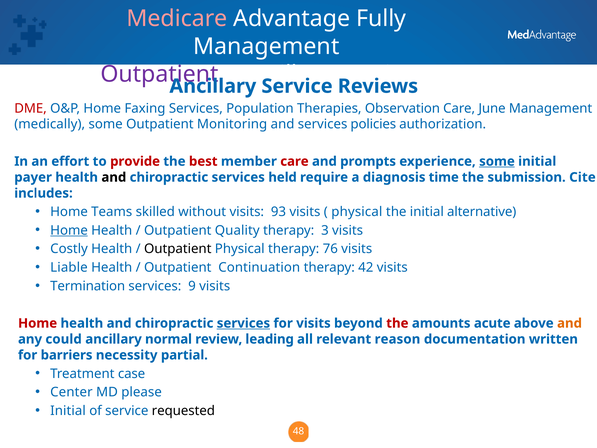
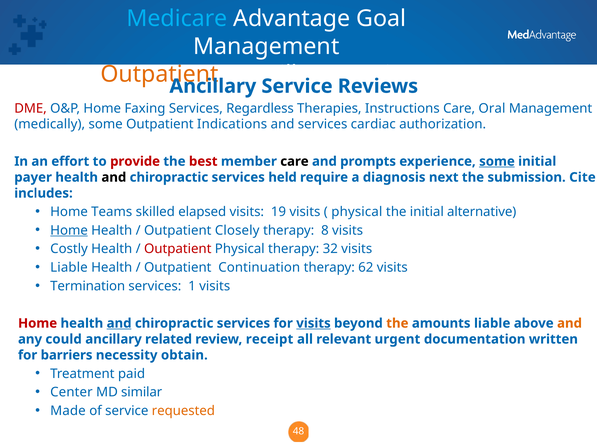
Medicare colour: pink -> light blue
Fully: Fully -> Goal
Outpatient at (159, 74) colour: purple -> orange
Population: Population -> Regardless
Observation: Observation -> Instructions
June: June -> Oral
Monitoring: Monitoring -> Indications
policies: policies -> cardiac
care at (294, 161) colour: red -> black
time: time -> next
without: without -> elapsed
93: 93 -> 19
Quality: Quality -> Closely
3: 3 -> 8
Outpatient at (178, 249) colour: black -> red
76: 76 -> 32
42: 42 -> 62
9: 9 -> 1
and at (119, 323) underline: none -> present
services at (243, 323) underline: present -> none
visits at (313, 323) underline: none -> present
the at (397, 323) colour: red -> orange
amounts acute: acute -> liable
normal: normal -> related
leading: leading -> receipt
reason: reason -> urgent
partial: partial -> obtain
case: case -> paid
please: please -> similar
Initial at (68, 411): Initial -> Made
requested colour: black -> orange
